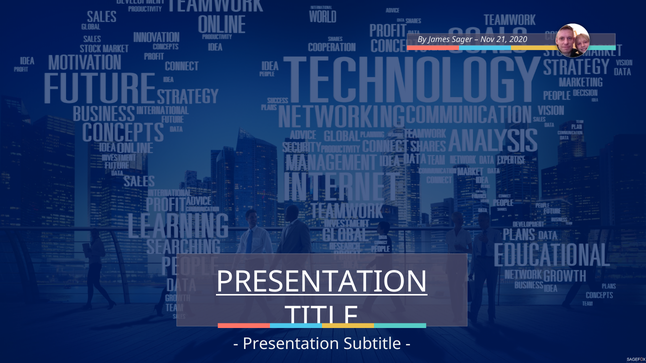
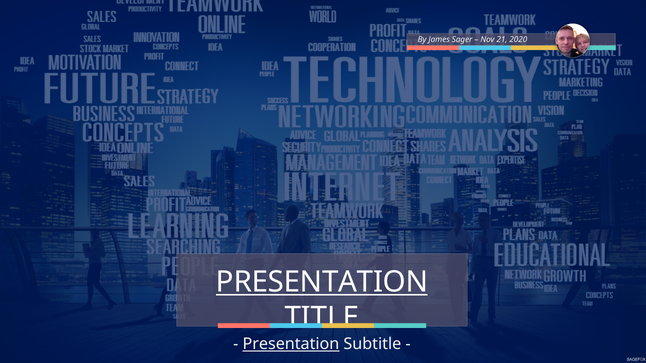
Presentation at (291, 344) underline: none -> present
